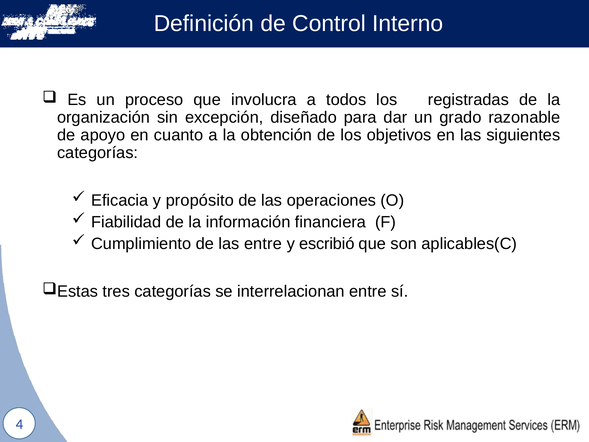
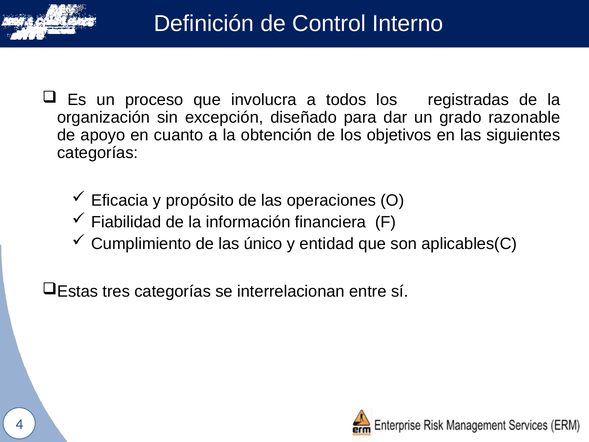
las entre: entre -> único
escribió: escribió -> entidad
